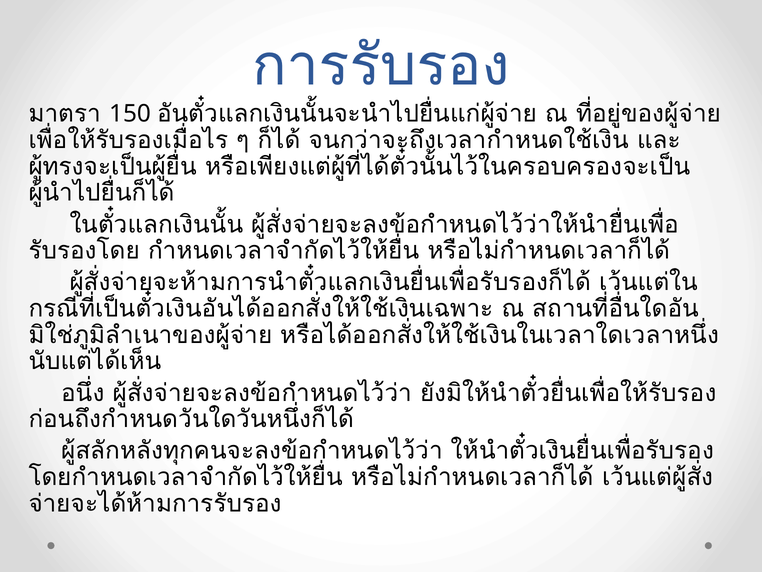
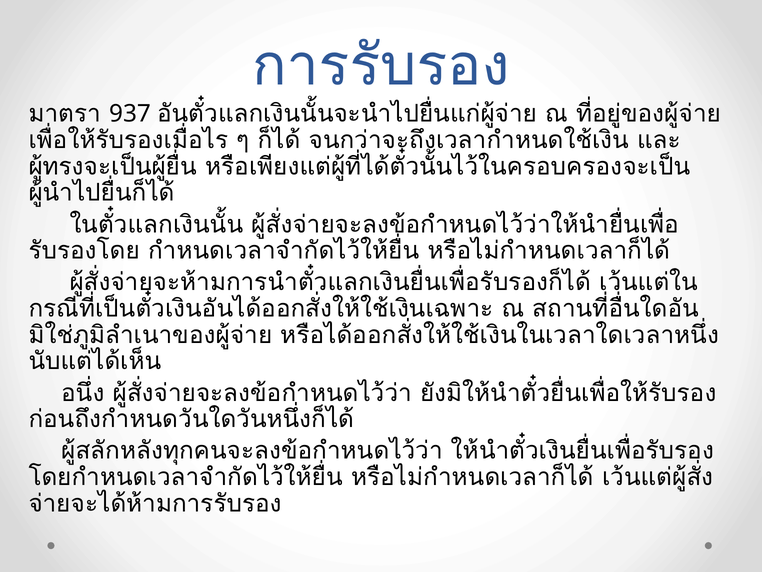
150: 150 -> 937
